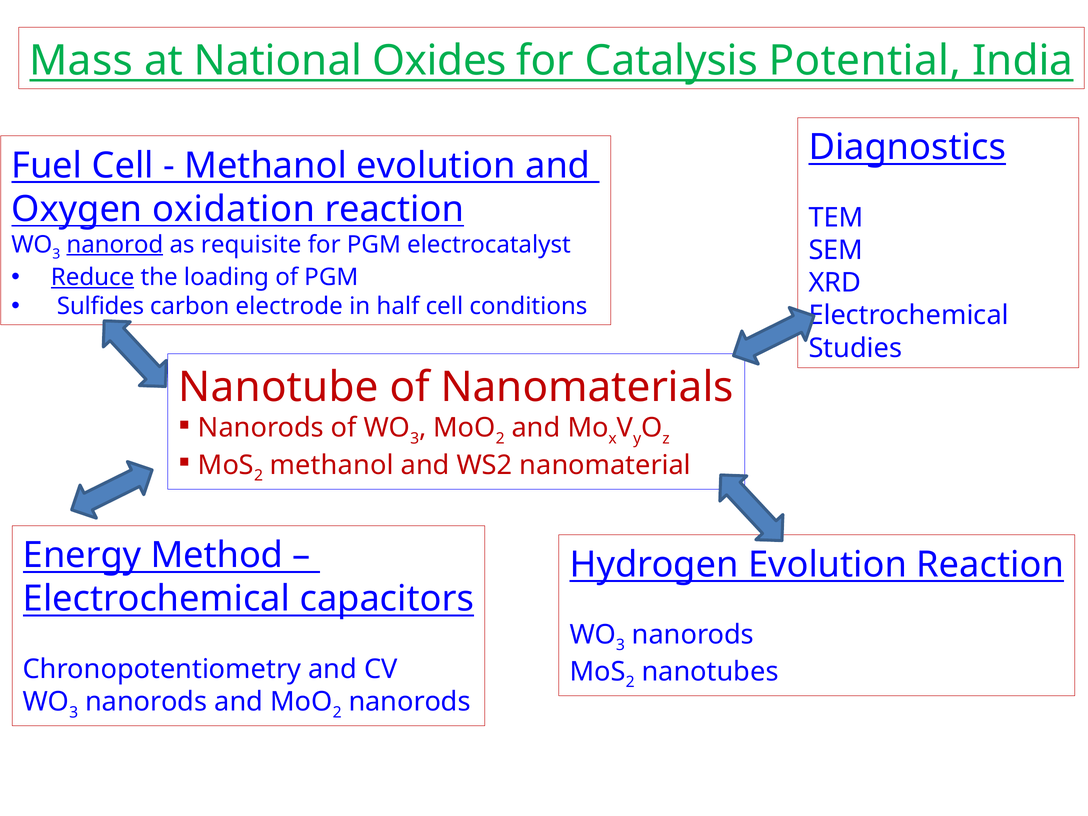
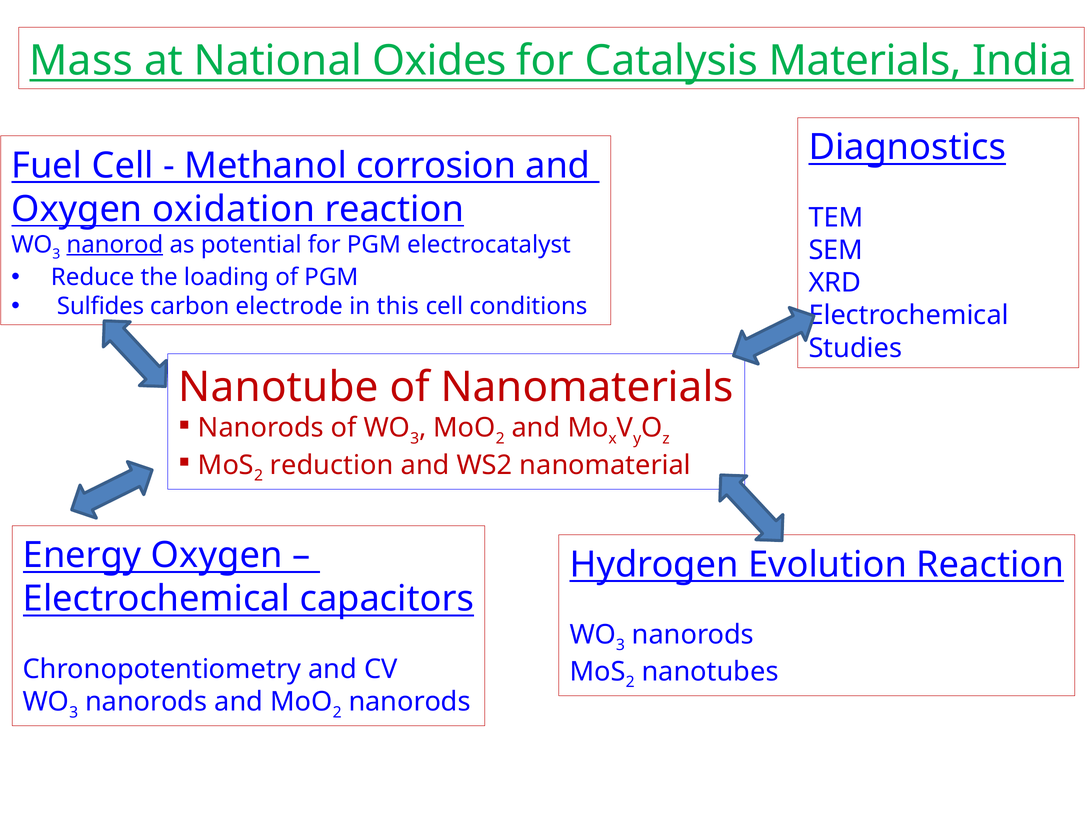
Potential: Potential -> Materials
Methanol evolution: evolution -> corrosion
requisite: requisite -> potential
Reduce underline: present -> none
half: half -> this
methanol at (332, 465): methanol -> reduction
Energy Method: Method -> Oxygen
